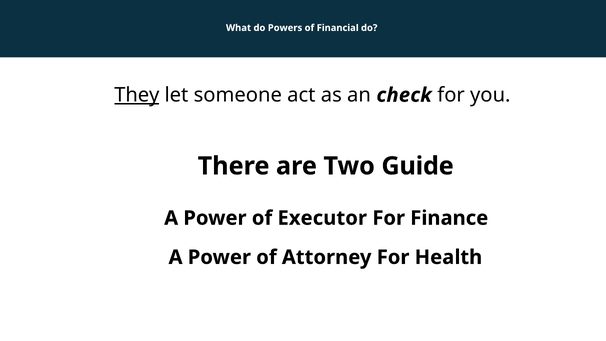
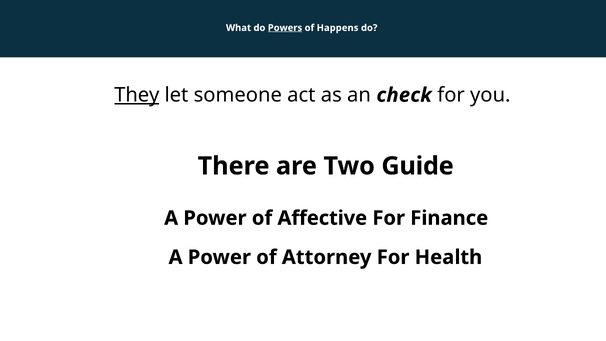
Powers underline: none -> present
Financial: Financial -> Happens
Executor: Executor -> Affective
